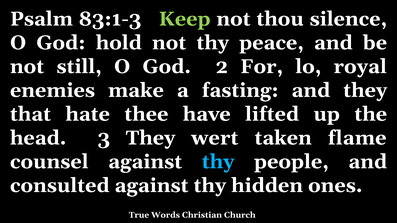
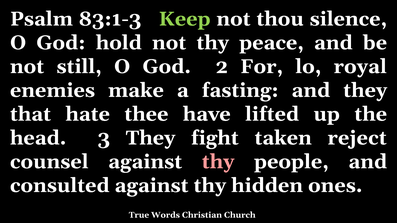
wert: wert -> fight
flame: flame -> reject
thy at (218, 162) colour: light blue -> pink
